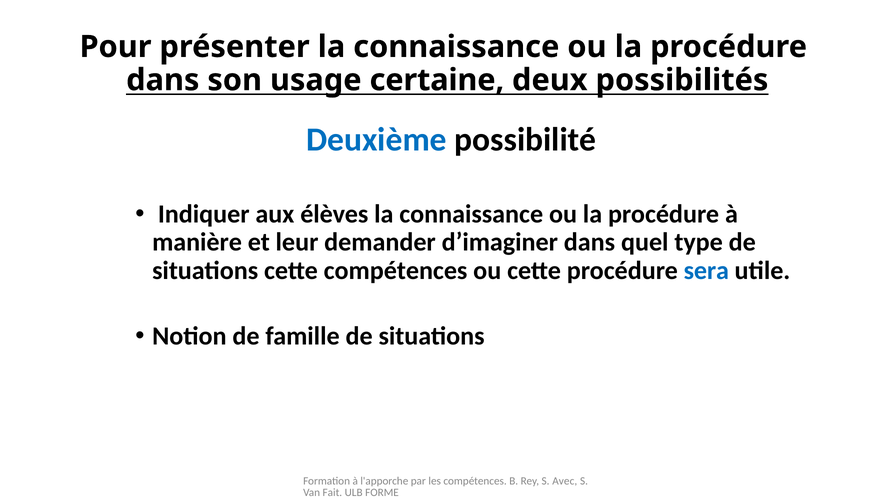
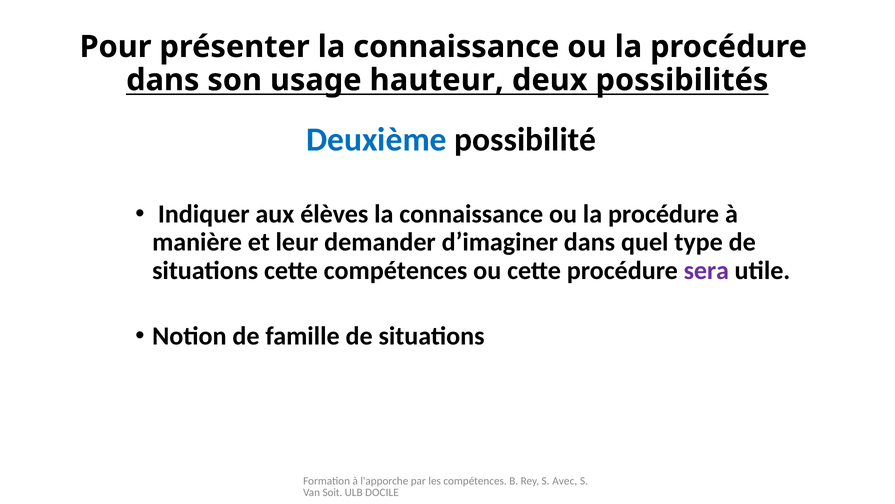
certaine: certaine -> hauteur
sera colour: blue -> purple
Fait: Fait -> Soit
FORME: FORME -> DOCILE
